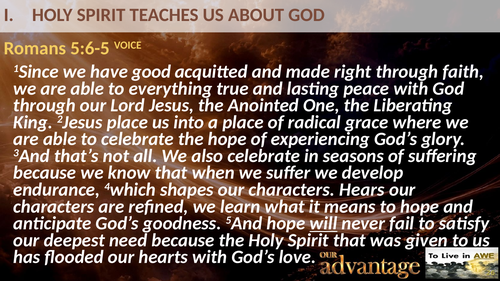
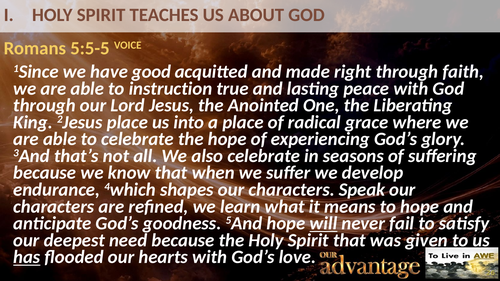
5:6-5: 5:6-5 -> 5:5-5
everything: everything -> instruction
Hears: Hears -> Speak
has underline: none -> present
